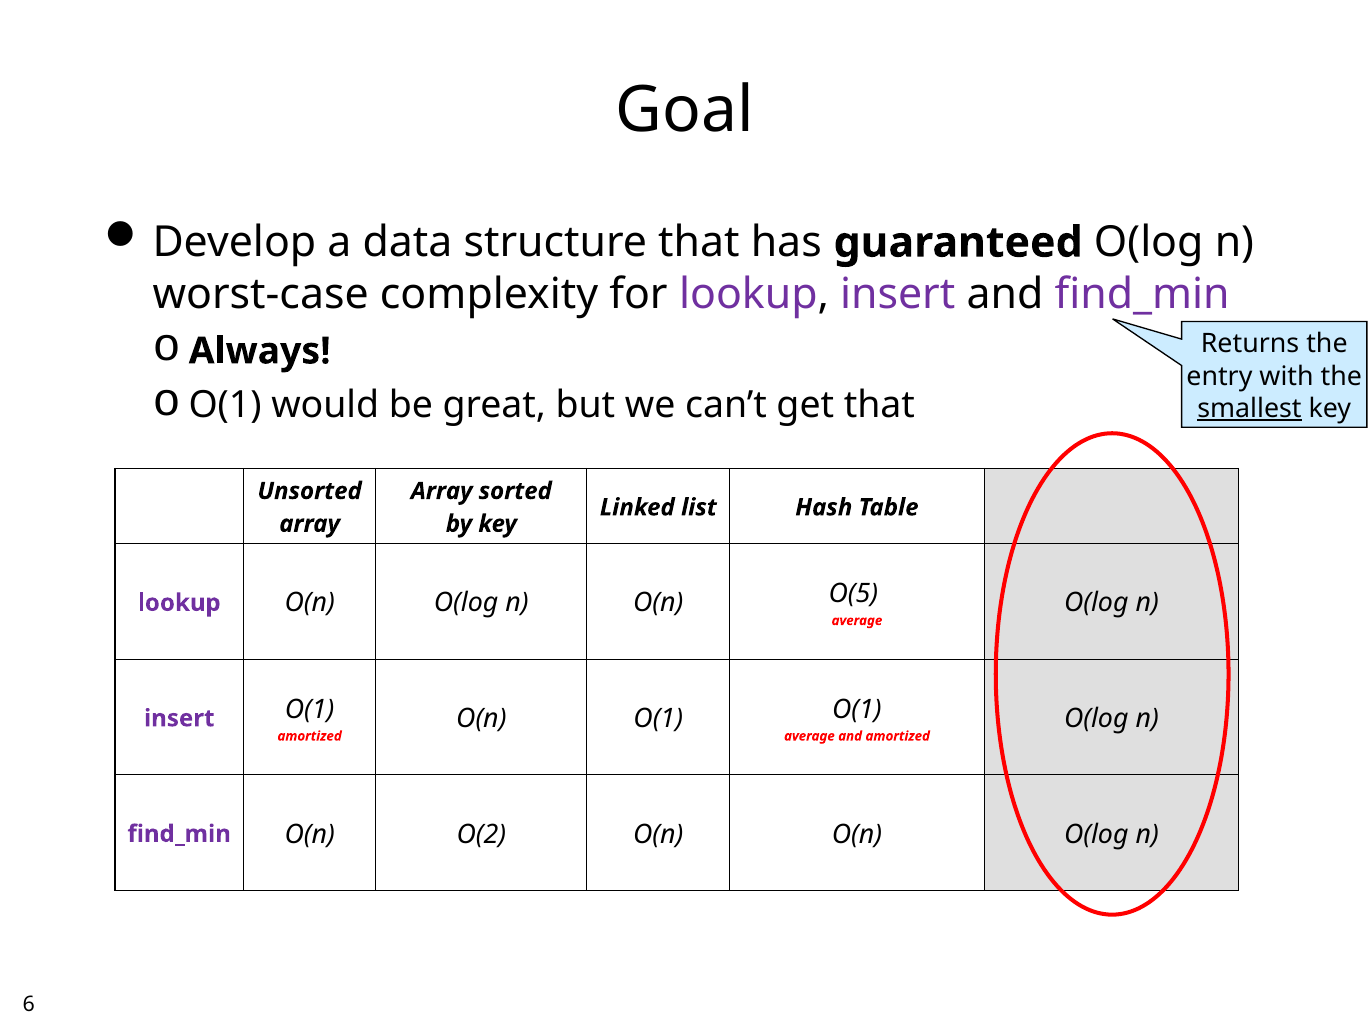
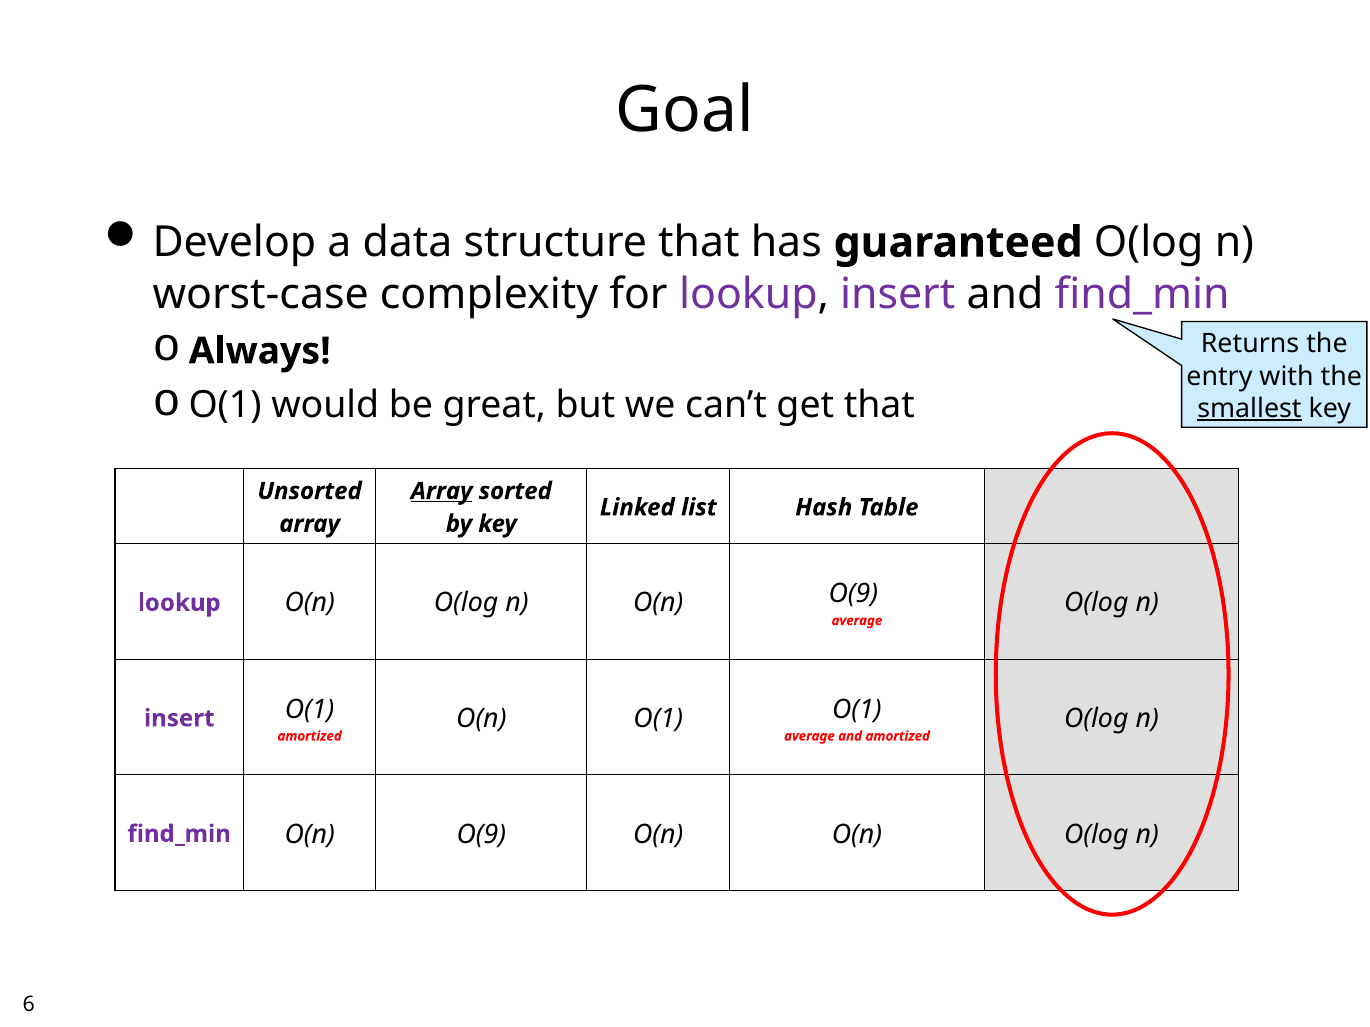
Array at (442, 491) underline: none -> present
n O(n O(5: O(5 -> O(9
find_min O(n O(2: O(2 -> O(9
